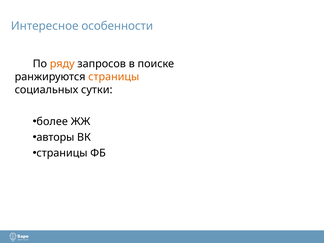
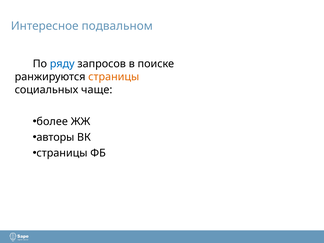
особенности: особенности -> подвальном
ряду colour: orange -> blue
сутки: сутки -> чаще
